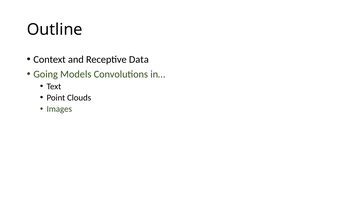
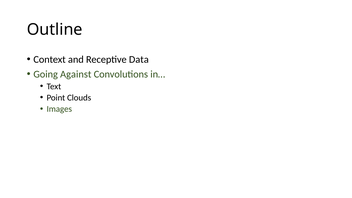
Models: Models -> Against
